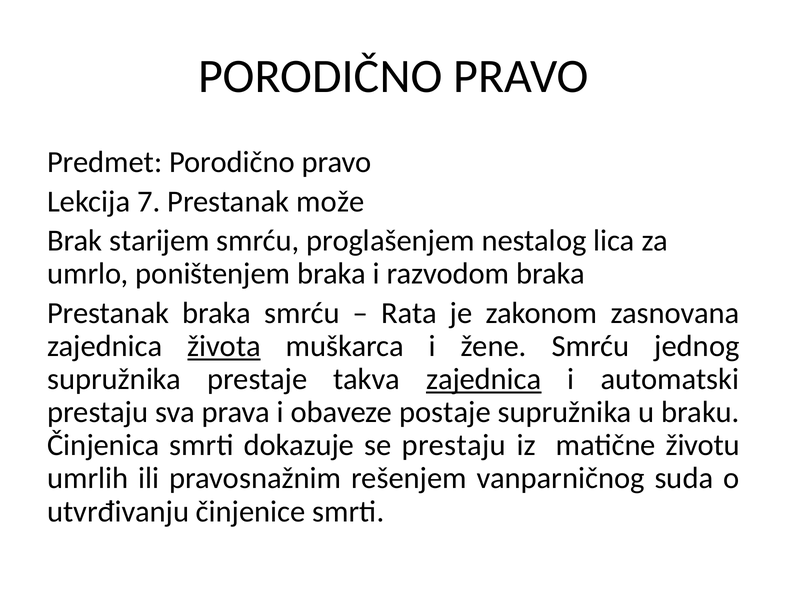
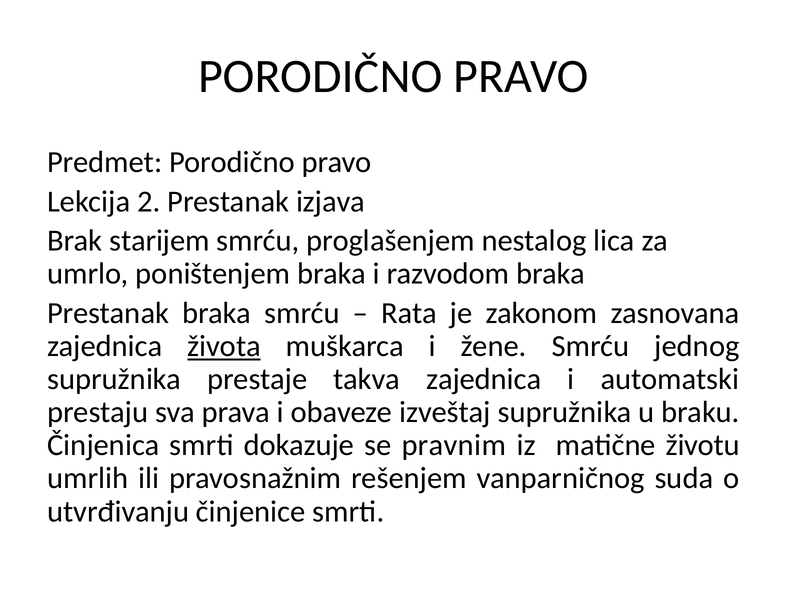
7: 7 -> 2
može: može -> izjava
zajednica at (484, 379) underline: present -> none
postaje: postaje -> izveštaj
se prestaju: prestaju -> pravnim
